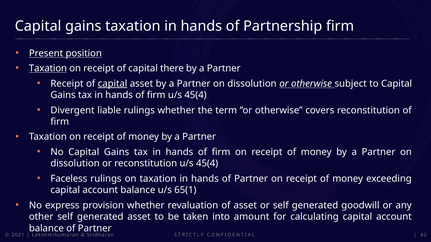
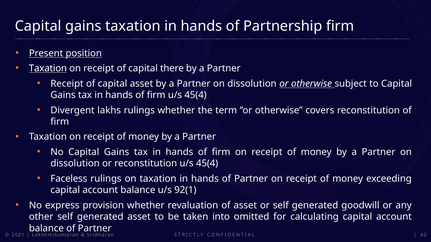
capital at (113, 84) underline: present -> none
liable: liable -> lakhs
65(1: 65(1 -> 92(1
amount: amount -> omitted
